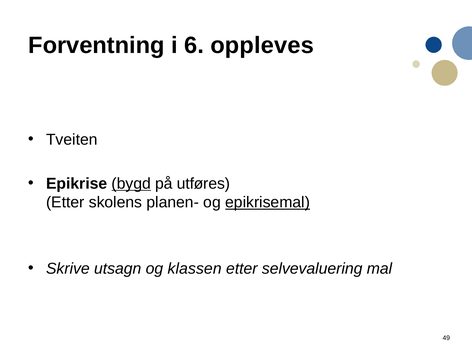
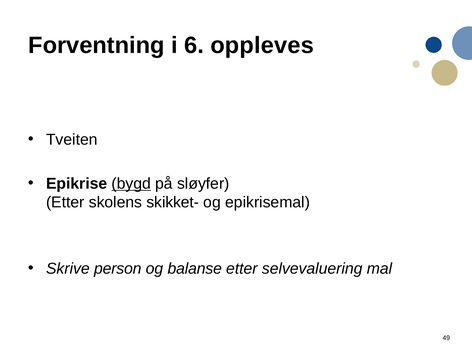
utføres: utføres -> sløyfer
planen-: planen- -> skikket-
epikrisemal underline: present -> none
utsagn: utsagn -> person
klassen: klassen -> balanse
